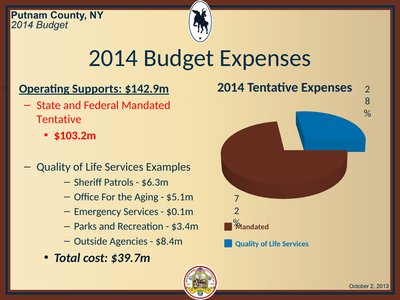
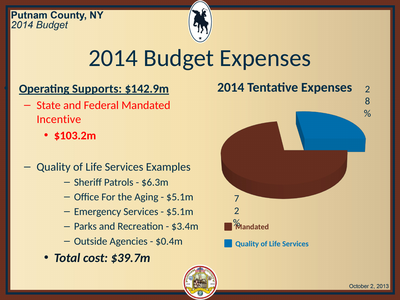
Tentative at (59, 119): Tentative -> Incentive
$0.1m at (180, 212): $0.1m -> $5.1m
$8.4m: $8.4m -> $0.4m
